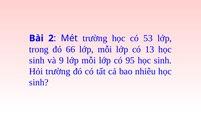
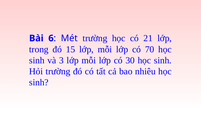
2: 2 -> 6
53: 53 -> 21
66: 66 -> 15
13: 13 -> 70
9: 9 -> 3
95: 95 -> 30
